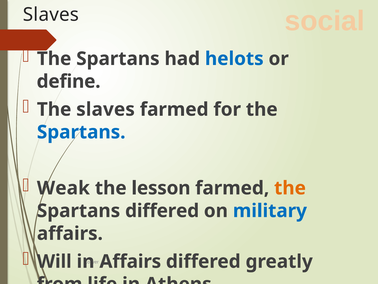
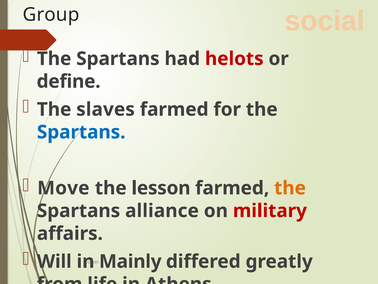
Slaves at (51, 15): Slaves -> Group
helots colour: blue -> red
Weak: Weak -> Move
Spartans differed: differed -> alliance
military colour: blue -> red
Affairs at (130, 261): Affairs -> Mainly
